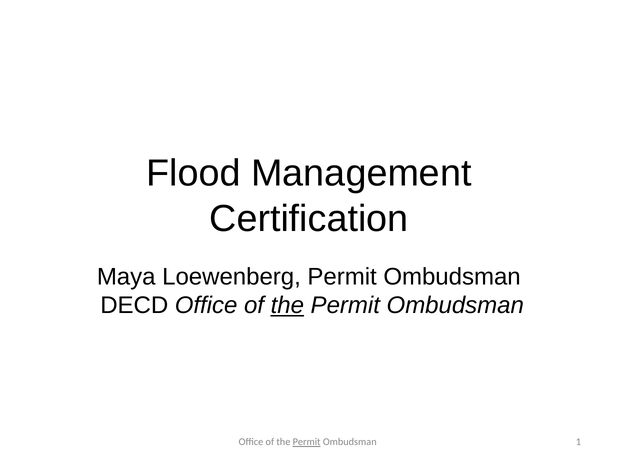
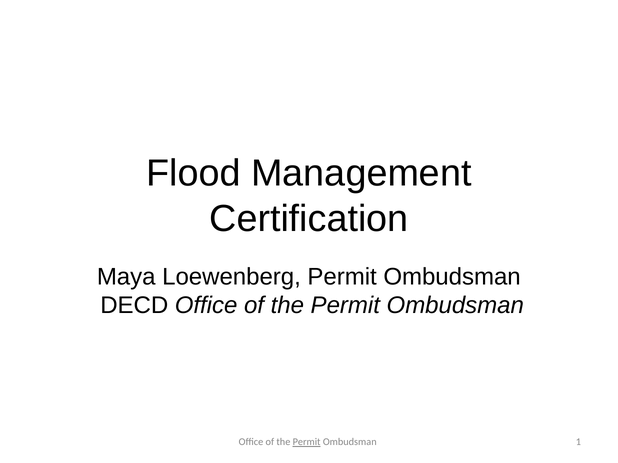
the at (287, 306) underline: present -> none
